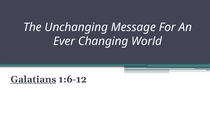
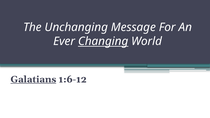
Changing underline: none -> present
